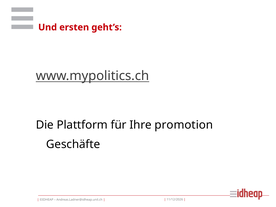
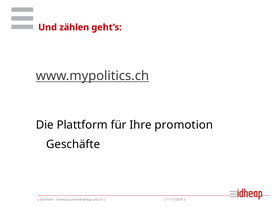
ersten: ersten -> zählen
